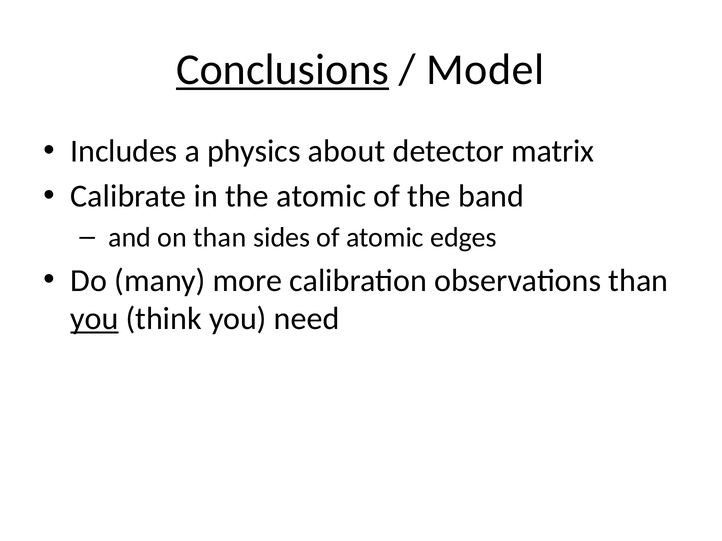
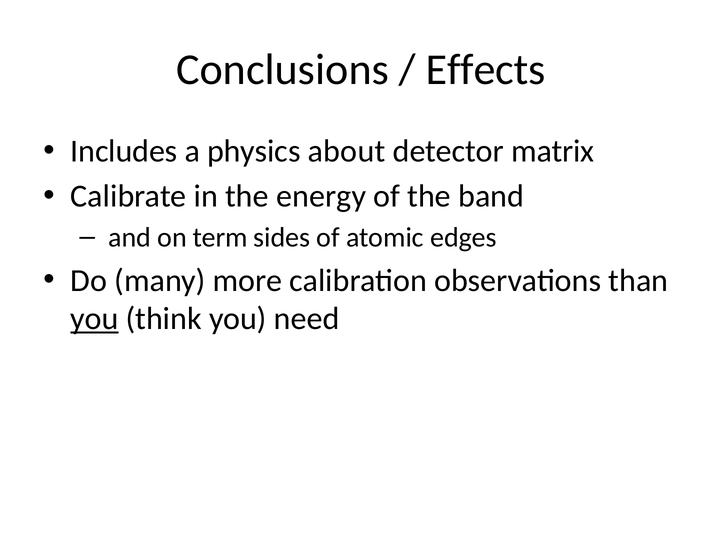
Conclusions underline: present -> none
Model: Model -> Effects
the atomic: atomic -> energy
on than: than -> term
